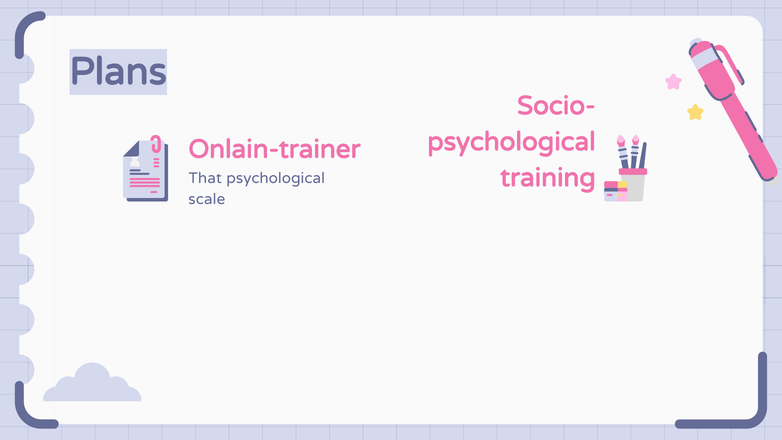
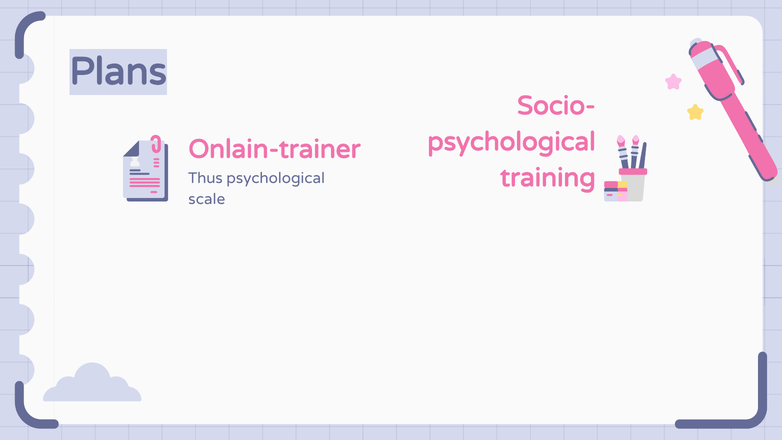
That: That -> Thus
